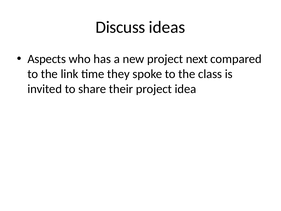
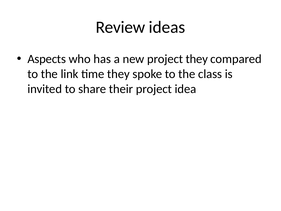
Discuss: Discuss -> Review
project next: next -> they
